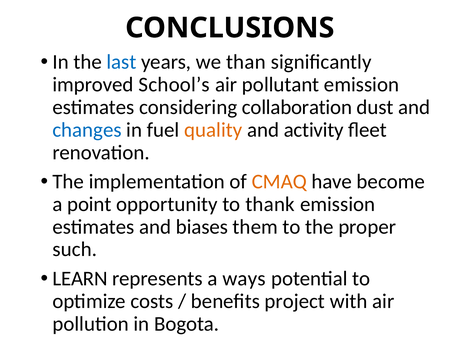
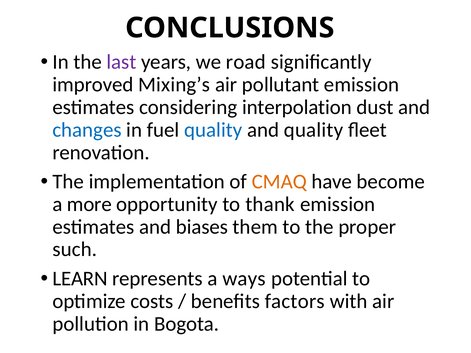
last colour: blue -> purple
than: than -> road
School’s: School’s -> Mixing’s
collaboration: collaboration -> interpolation
quality at (213, 130) colour: orange -> blue
and activity: activity -> quality
point: point -> more
project: project -> factors
